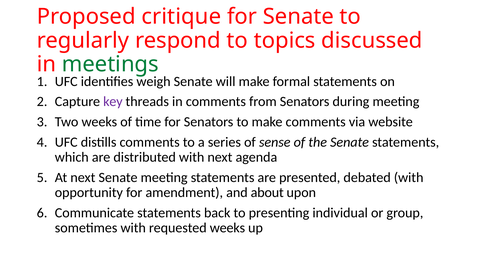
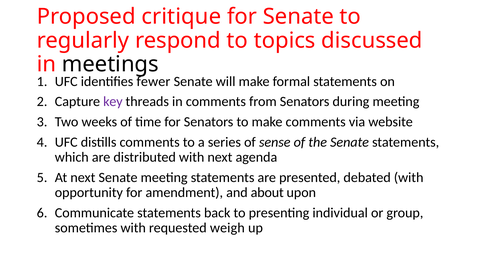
meetings colour: green -> black
weigh: weigh -> fewer
requested weeks: weeks -> weigh
